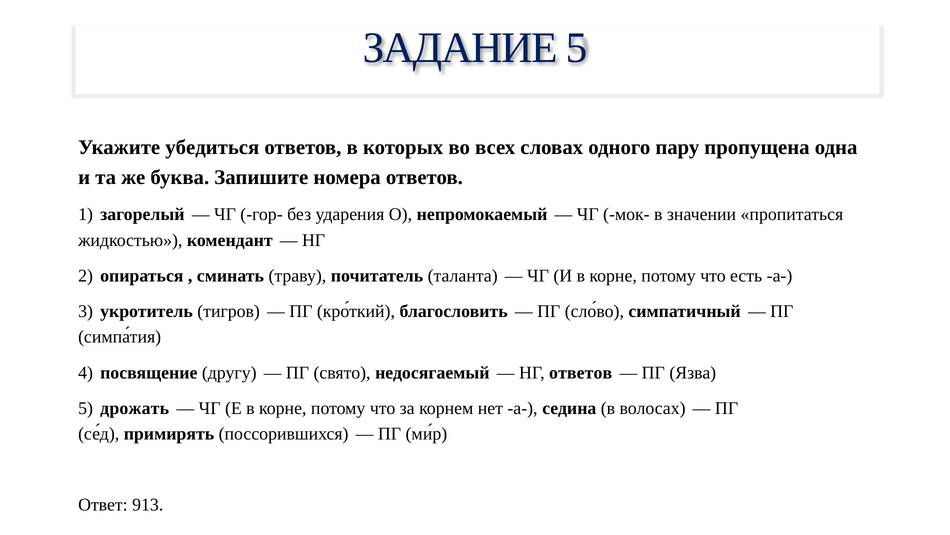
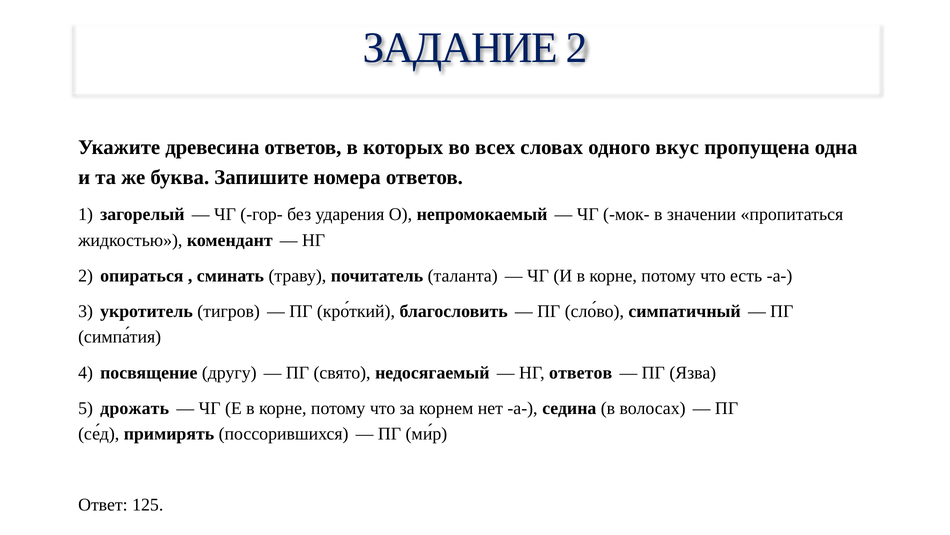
ЗАДАНИЕ 5: 5 -> 2
убедиться: убедиться -> древесина
пару: пару -> вкус
913: 913 -> 125
